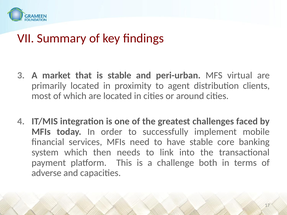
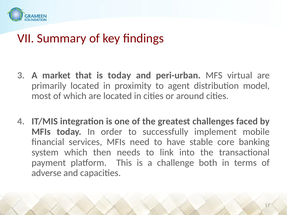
is stable: stable -> today
clients: clients -> model
